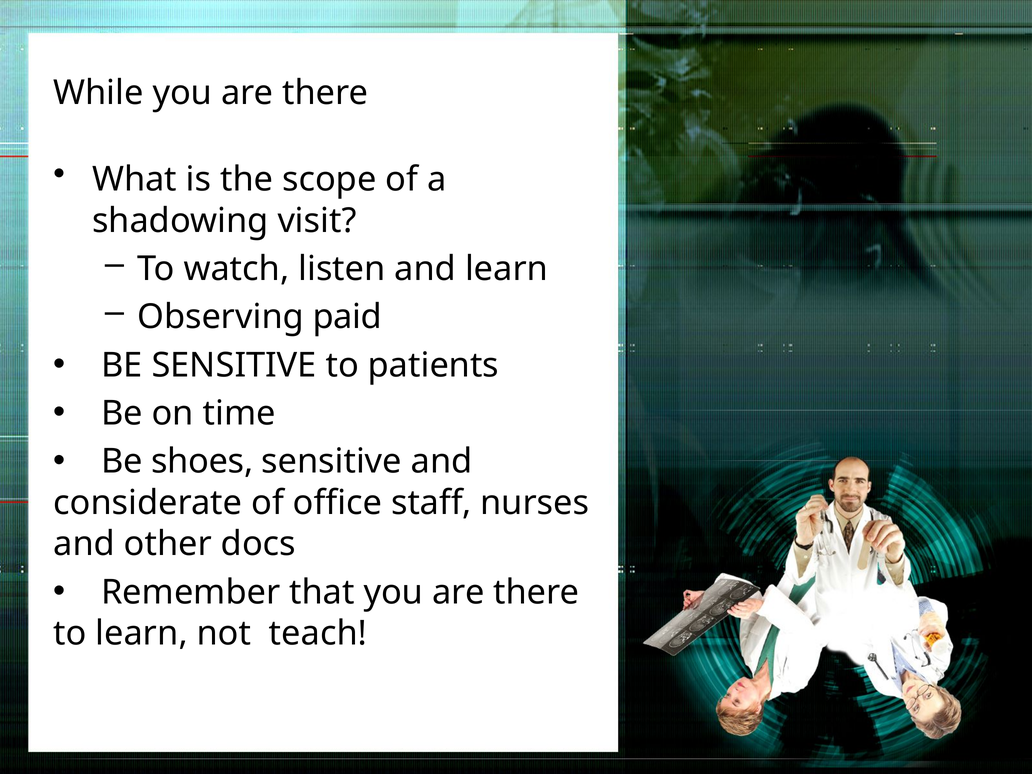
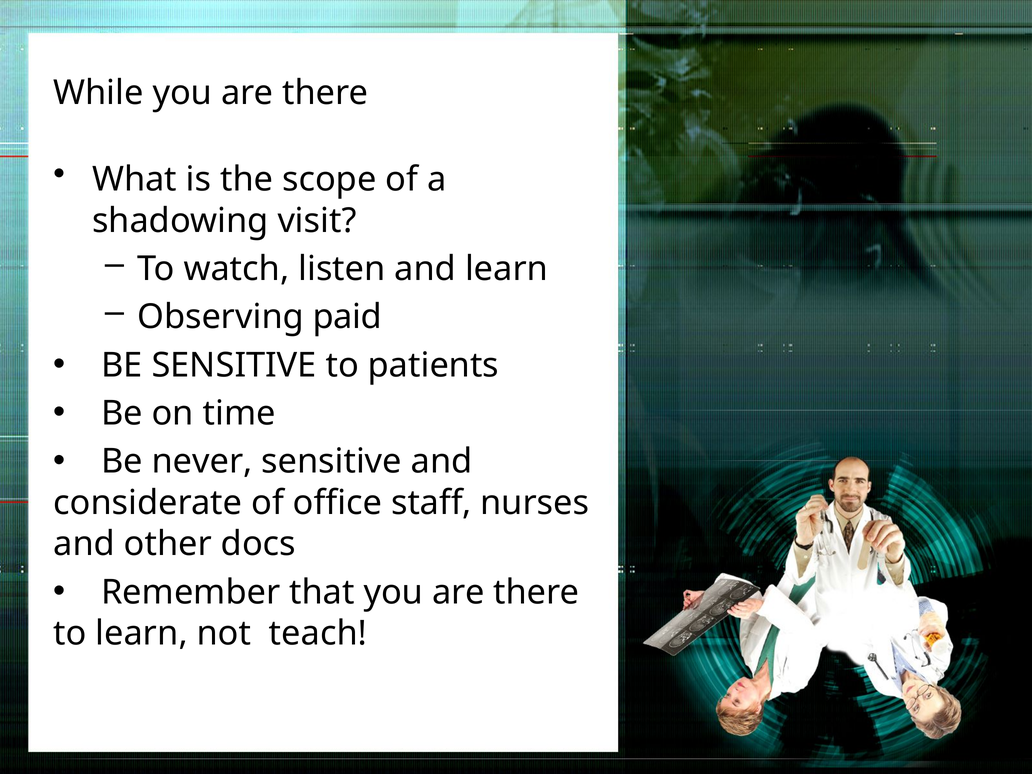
shoes: shoes -> never
